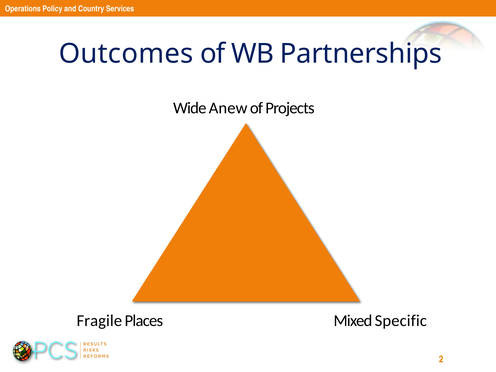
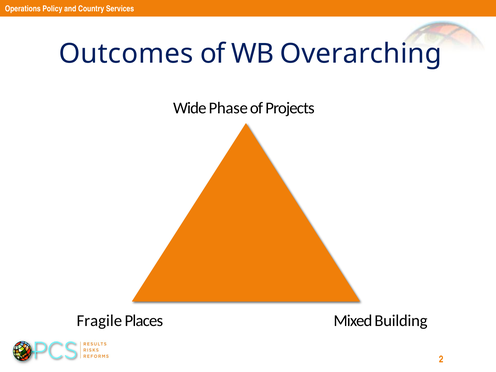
Partnerships: Partnerships -> Overarching
Anew: Anew -> Phase
Specific: Specific -> Building
